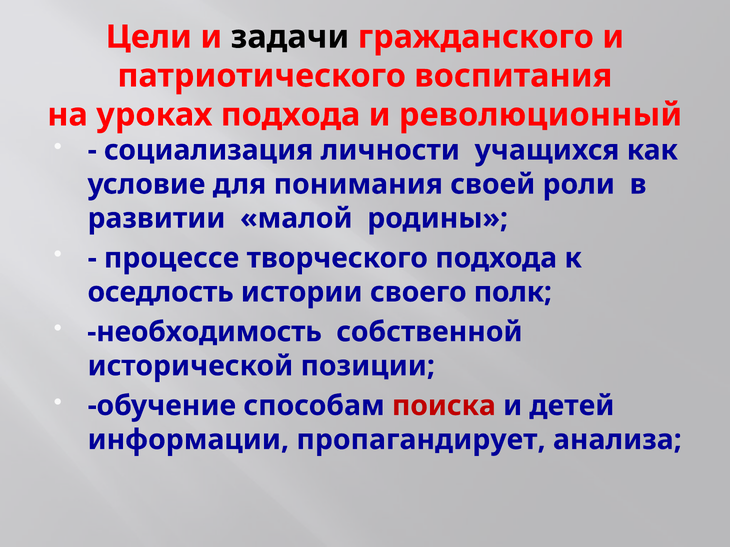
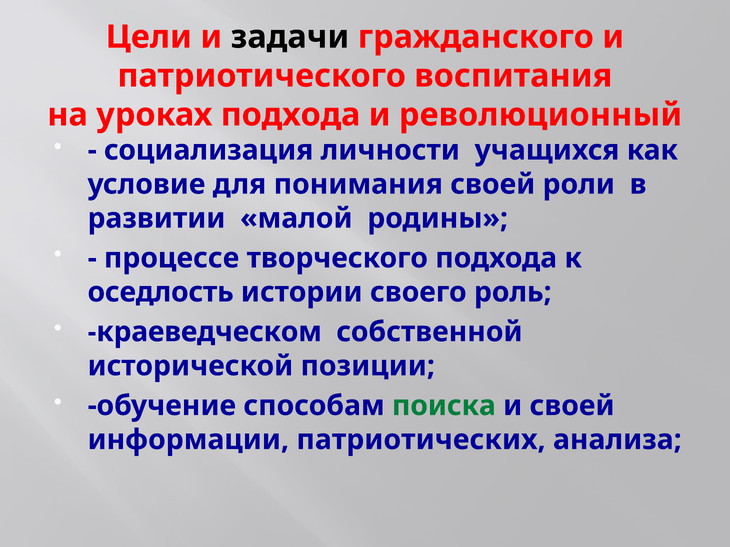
полк: полк -> роль
необходимость: необходимость -> краеведческом
поиска colour: red -> green
и детей: детей -> своей
пропагандирует: пропагандирует -> патриотических
